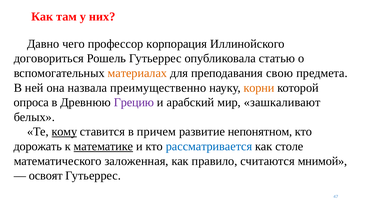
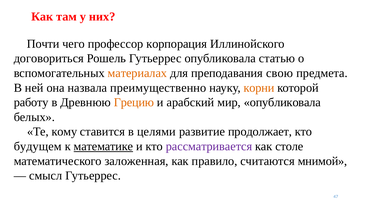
Давно: Давно -> Почти
опроса: опроса -> работу
Грецию colour: purple -> orange
мир зашкаливают: зашкаливают -> опубликовала
кому underline: present -> none
причем: причем -> целями
непонятном: непонятном -> продолжает
дорожать: дорожать -> будущем
рассматривается colour: blue -> purple
освоят: освоят -> смысл
